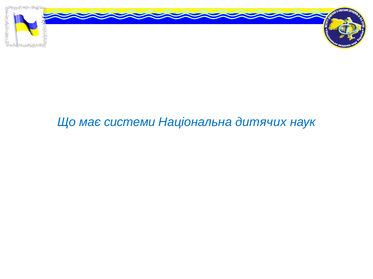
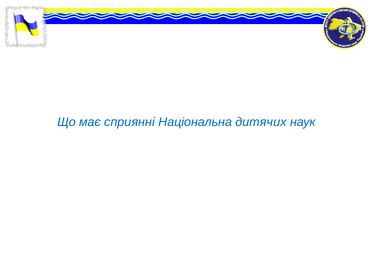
системи: системи -> сприянні
